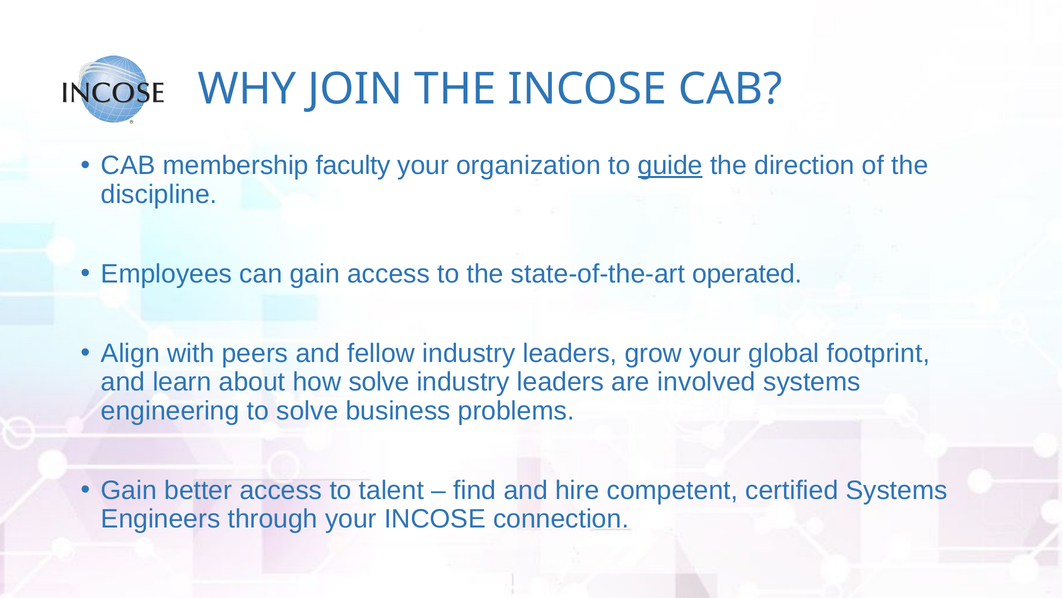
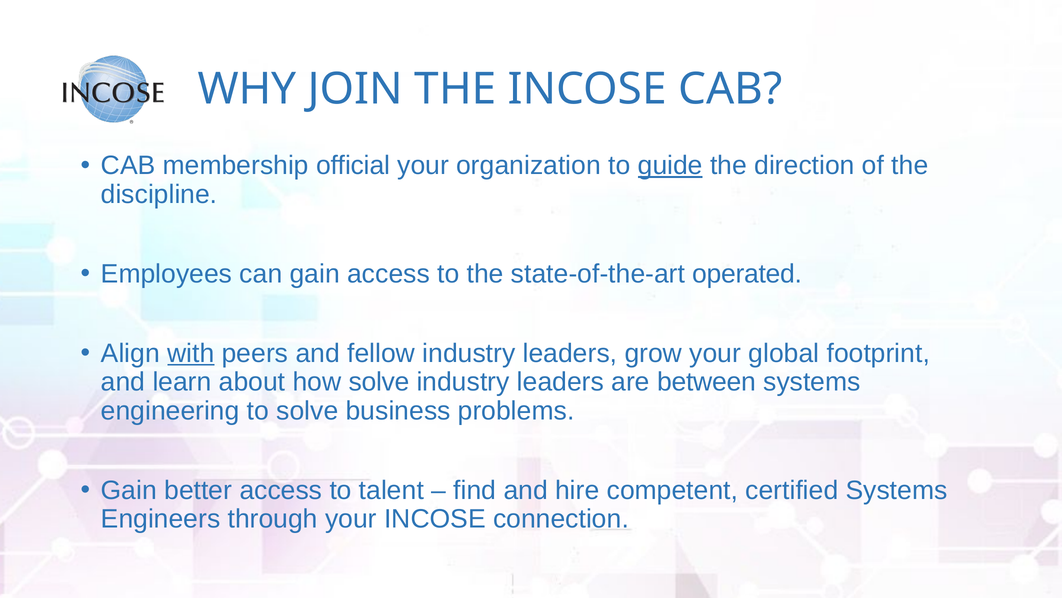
faculty: faculty -> official
with underline: none -> present
involved: involved -> between
